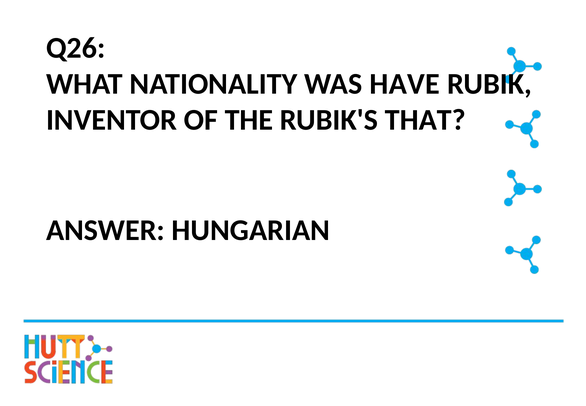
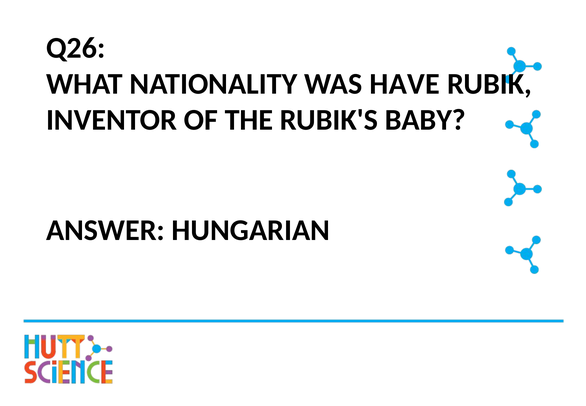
THAT: THAT -> BABY
